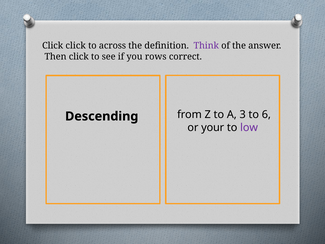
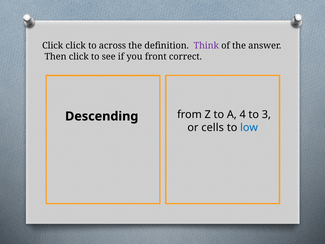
rows: rows -> front
3: 3 -> 4
6: 6 -> 3
your: your -> cells
low colour: purple -> blue
